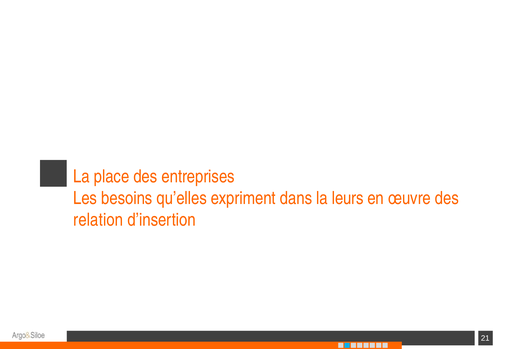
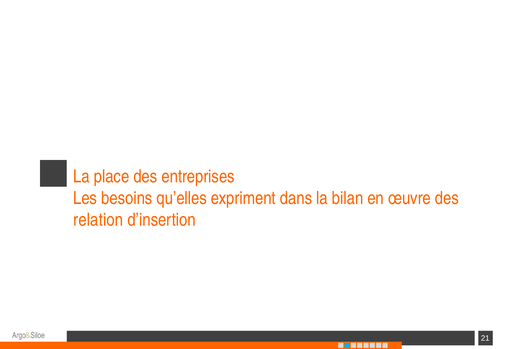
leurs: leurs -> bilan
